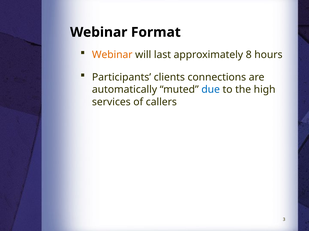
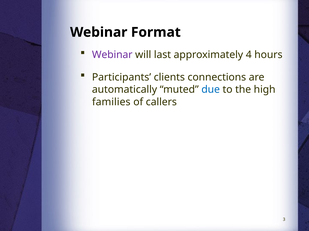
Webinar at (112, 55) colour: orange -> purple
8: 8 -> 4
services: services -> families
